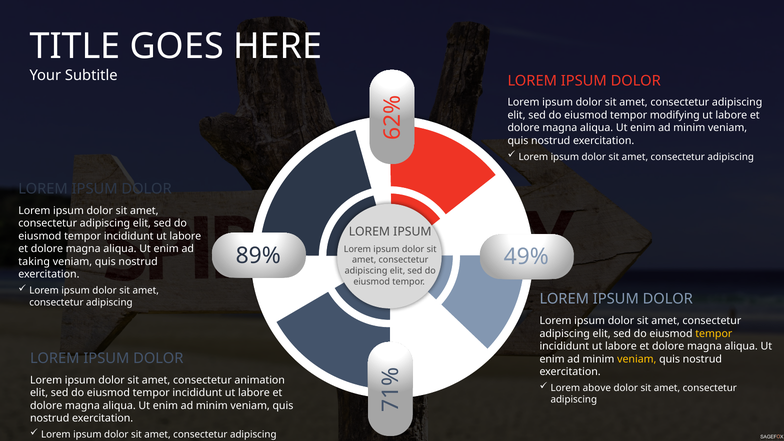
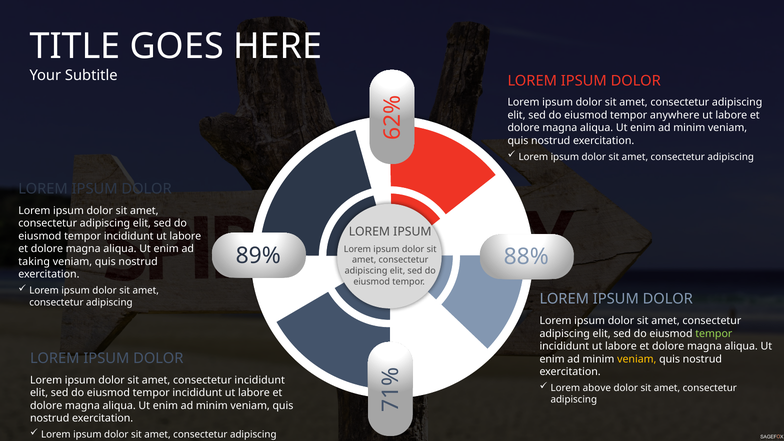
modifying: modifying -> anywhere
49%: 49% -> 88%
tempor at (714, 334) colour: yellow -> light green
consectetur animation: animation -> incididunt
